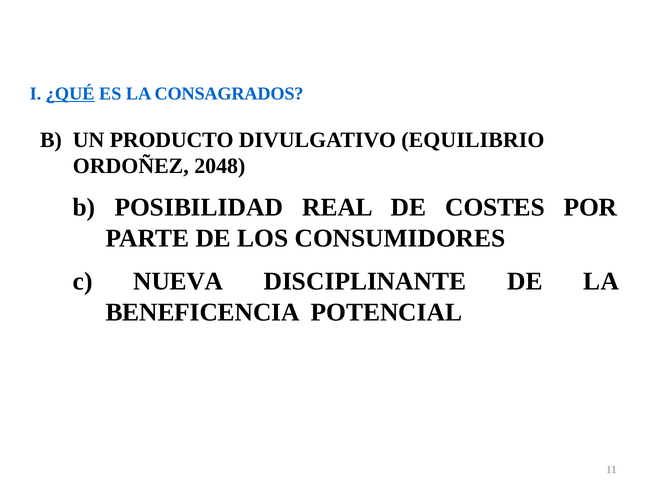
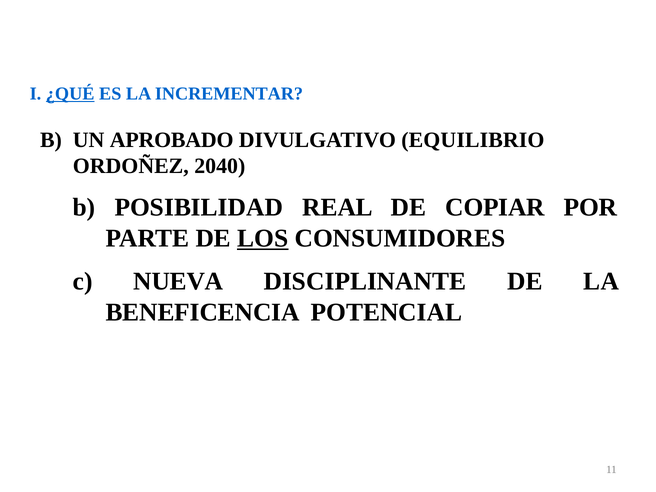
CONSAGRADOS: CONSAGRADOS -> INCREMENTAR
PRODUCTO: PRODUCTO -> APROBADO
2048: 2048 -> 2040
COSTES: COSTES -> COPIAR
LOS underline: none -> present
